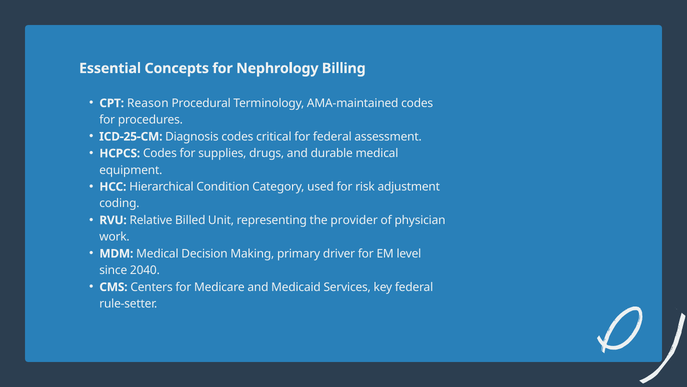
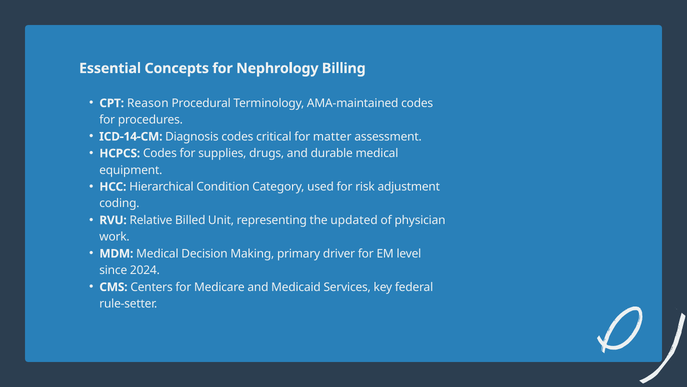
ICD-25-CM: ICD-25-CM -> ICD-14-CM
for federal: federal -> matter
provider: provider -> updated
2040: 2040 -> 2024
